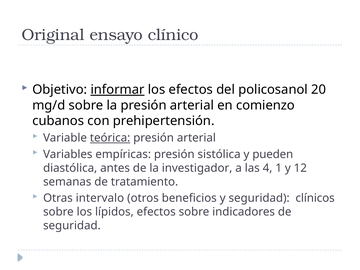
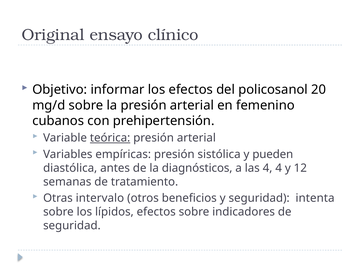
informar underline: present -> none
comienzo: comienzo -> femenino
investigador: investigador -> diagnósticos
4 1: 1 -> 4
clínicos: clínicos -> intenta
